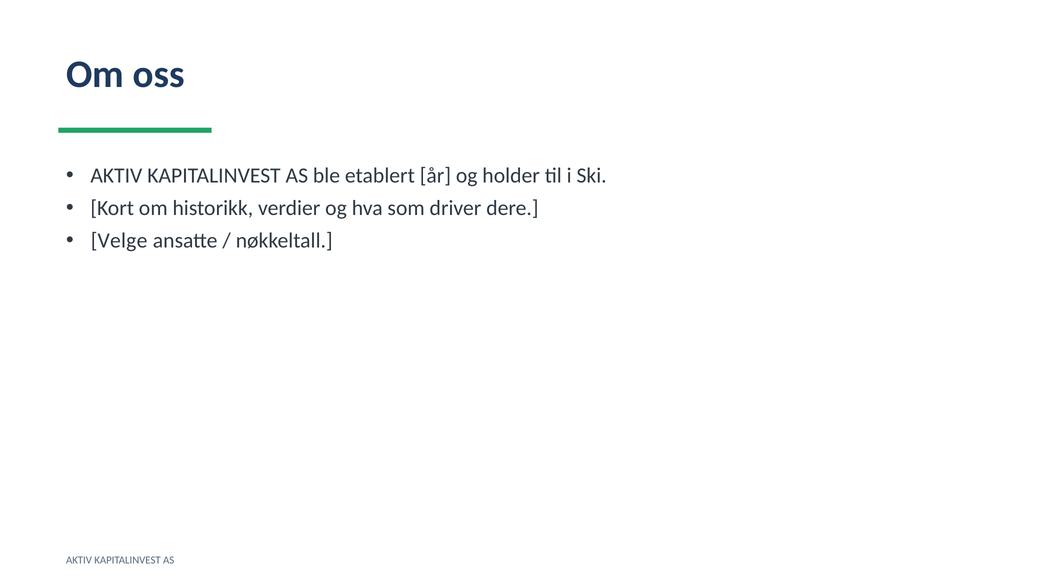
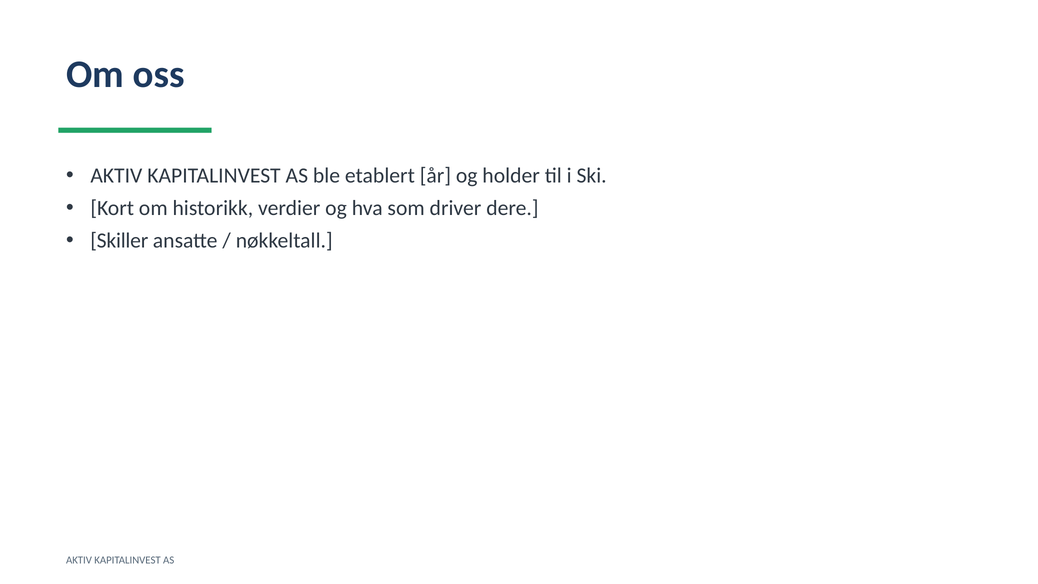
Velge: Velge -> Skiller
